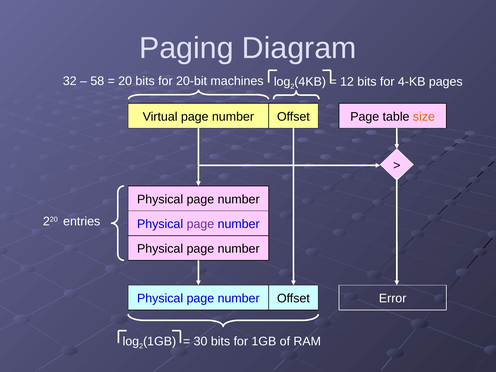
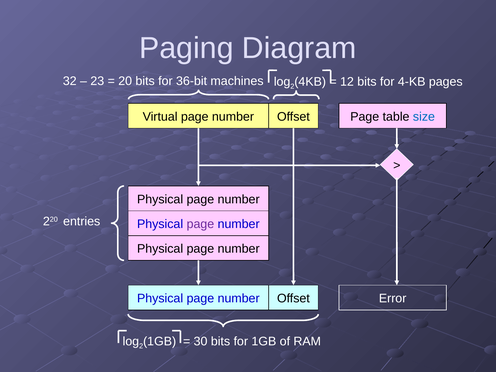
58: 58 -> 23
20-bit: 20-bit -> 36-bit
size colour: orange -> blue
